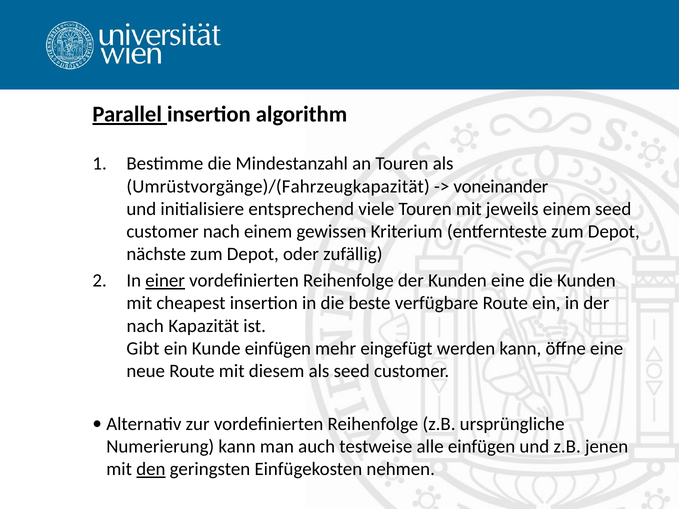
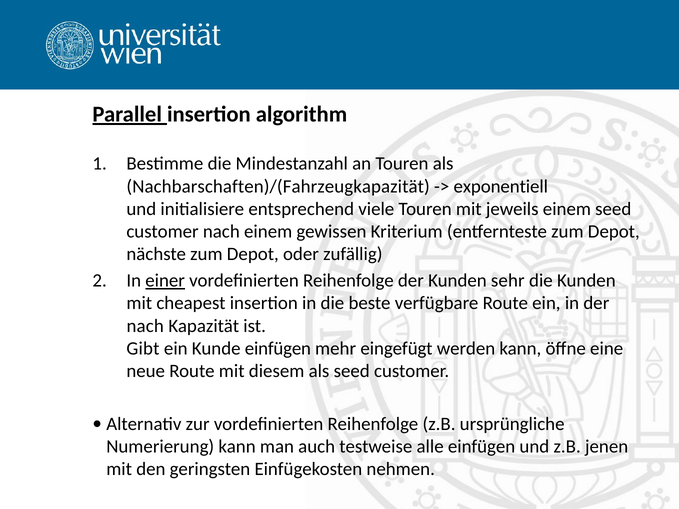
Umrüstvorgänge)/(Fahrzeugkapazität: Umrüstvorgänge)/(Fahrzeugkapazität -> Nachbarschaften)/(Fahrzeugkapazität
voneinander: voneinander -> exponentiell
Kunden eine: eine -> sehr
den underline: present -> none
